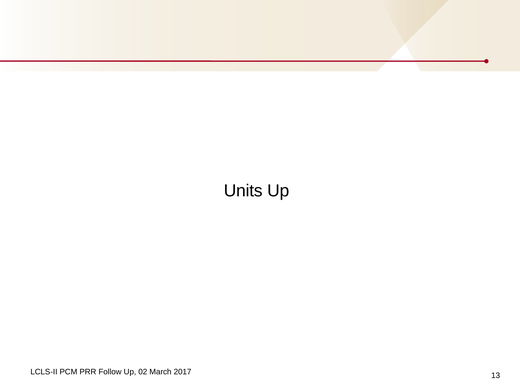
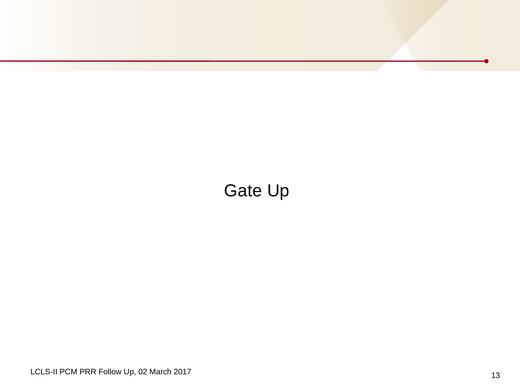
Units: Units -> Gate
